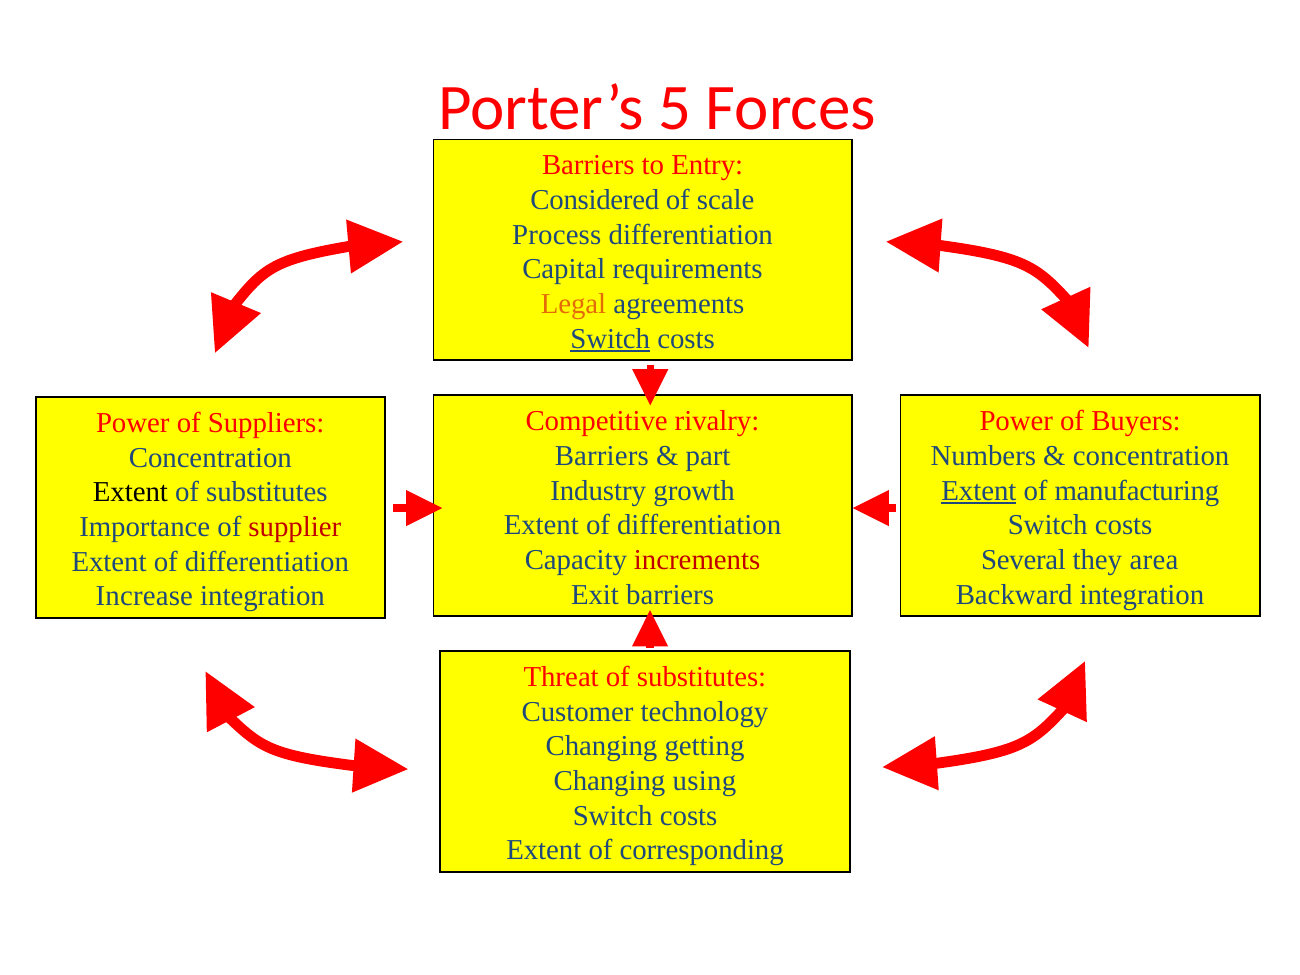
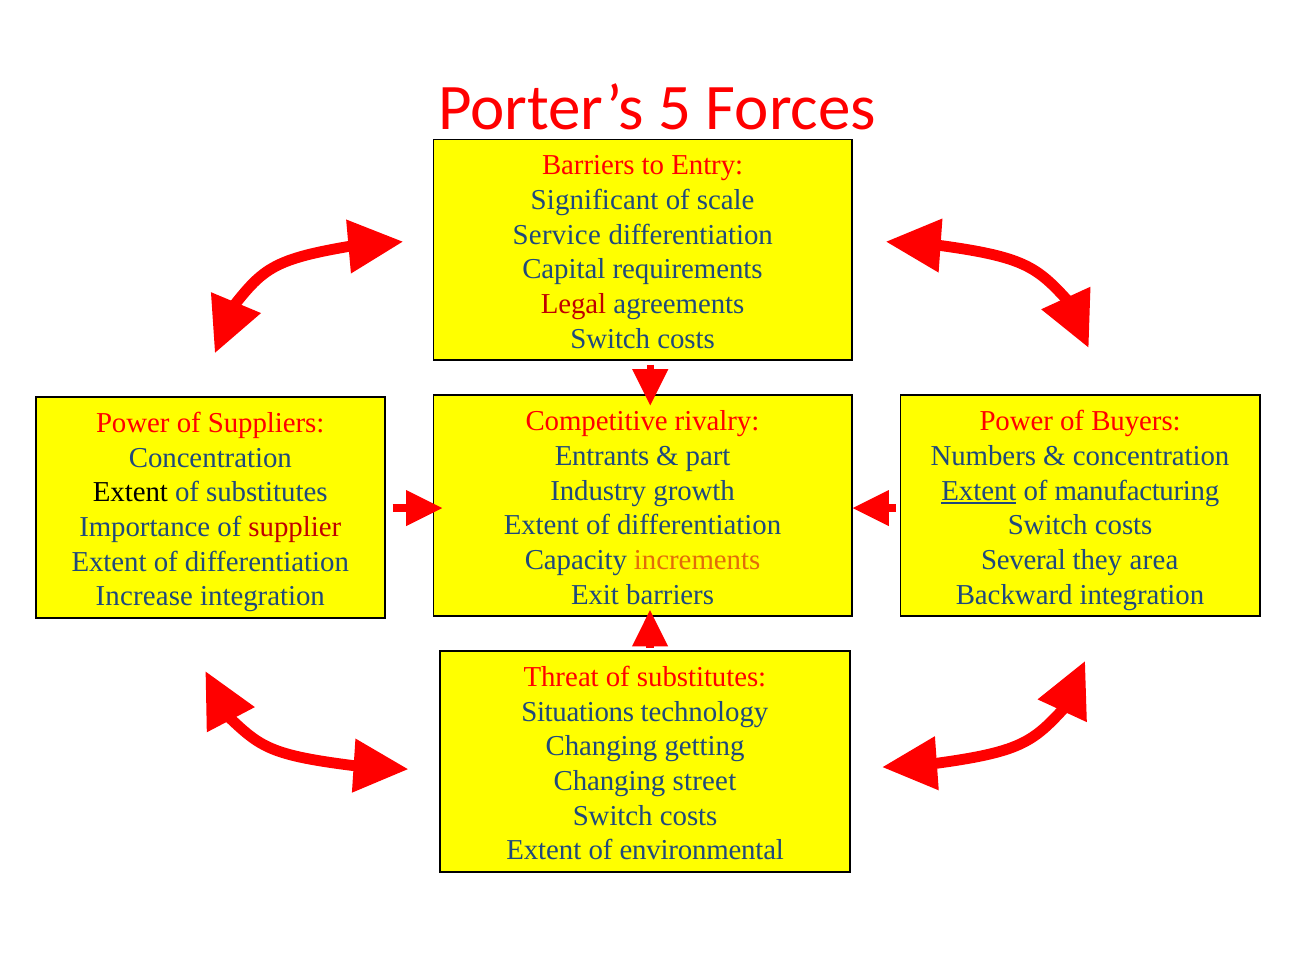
Considered: Considered -> Significant
Process: Process -> Service
Legal colour: orange -> red
Switch at (610, 339) underline: present -> none
Barriers at (602, 456): Barriers -> Entrants
increments colour: red -> orange
Customer: Customer -> Situations
using: using -> street
corresponding: corresponding -> environmental
